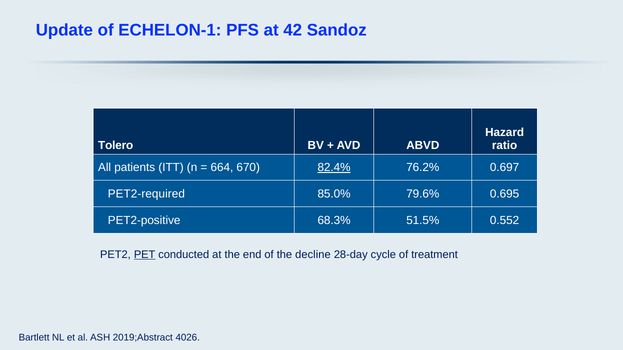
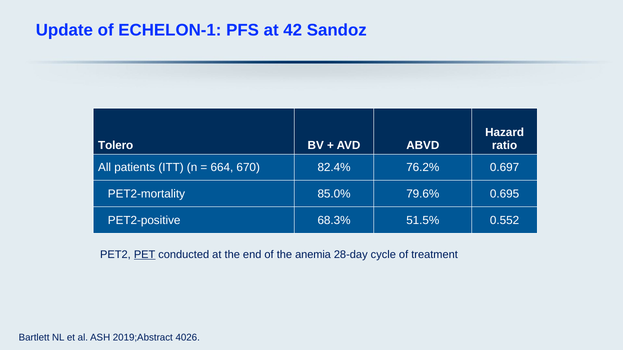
82.4% underline: present -> none
PET2-required: PET2-required -> PET2-mortality
decline: decline -> anemia
